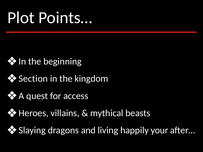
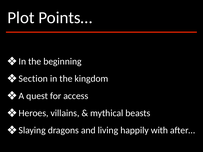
your: your -> with
